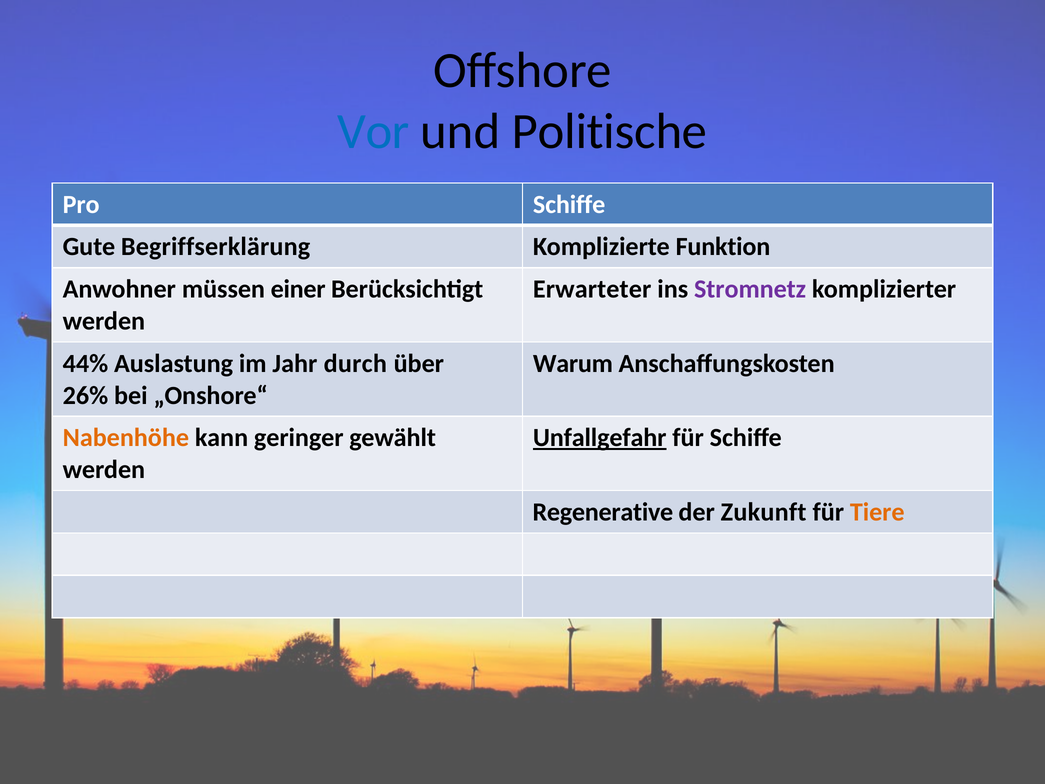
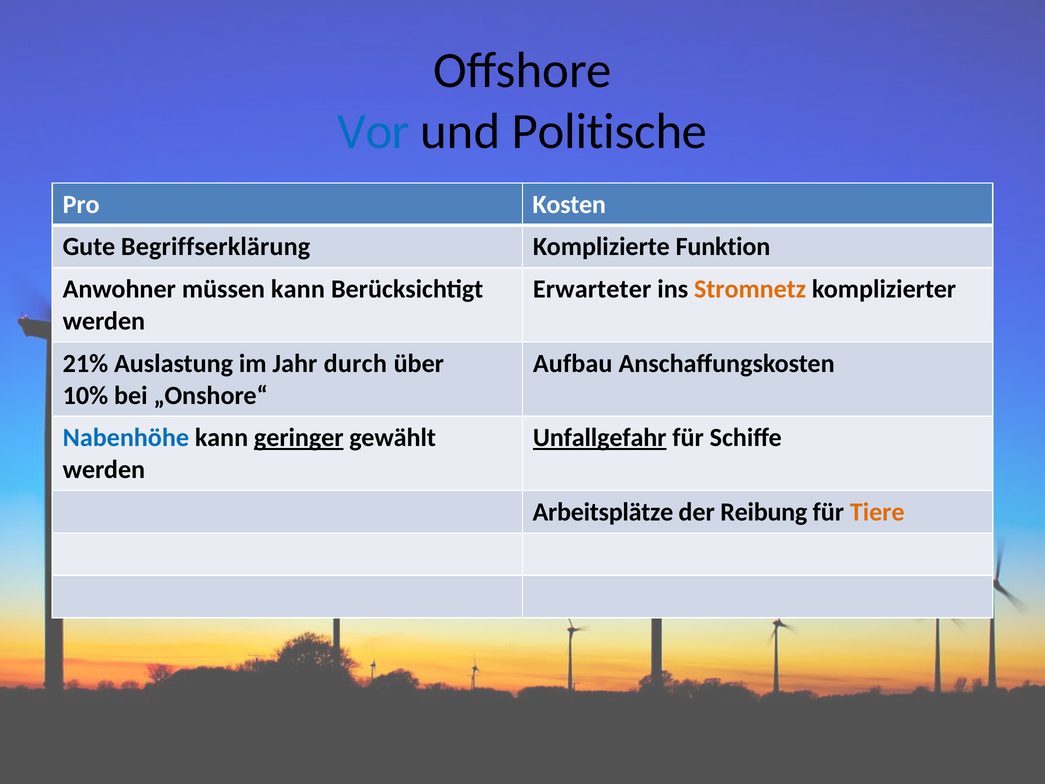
Pro Schiffe: Schiffe -> Kosten
müssen einer: einer -> kann
Stromnetz colour: purple -> orange
44%: 44% -> 21%
Warum: Warum -> Aufbau
26%: 26% -> 10%
Nabenhöhe colour: orange -> blue
geringer underline: none -> present
Regenerative: Regenerative -> Arbeitsplätze
Zukunft: Zukunft -> Reibung
